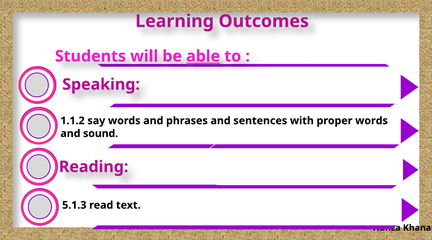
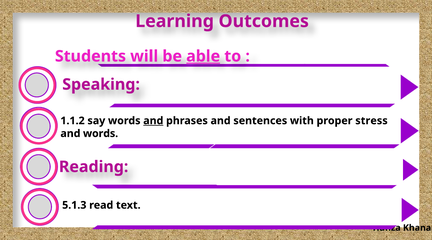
and at (153, 121) underline: none -> present
proper words: words -> stress
and sound: sound -> words
